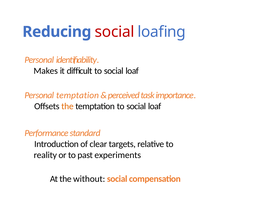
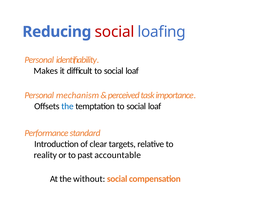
Personal temptation: temptation -> mechanism
the at (67, 106) colour: orange -> blue
experiments: experiments -> accountable
